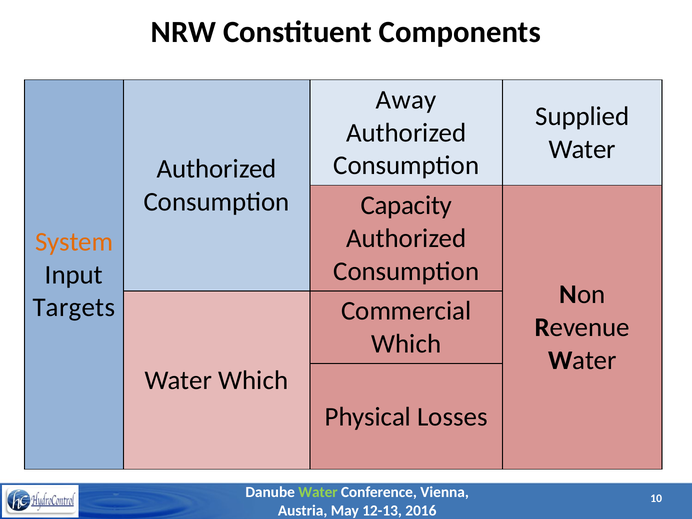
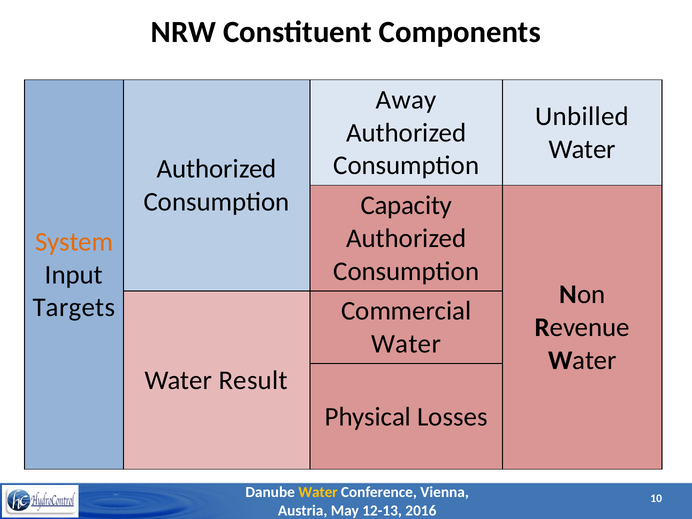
Supplied: Supplied -> Unbilled
Which at (406, 344): Which -> Water
Water Which: Which -> Result
Water at (318, 492) colour: light green -> yellow
